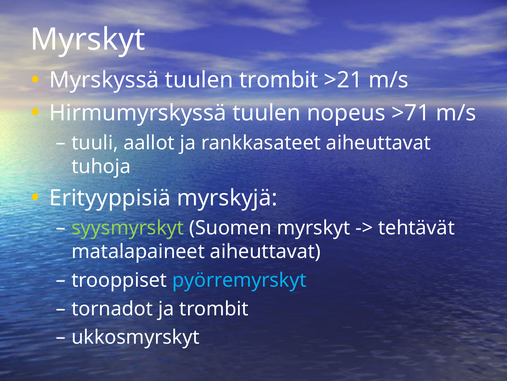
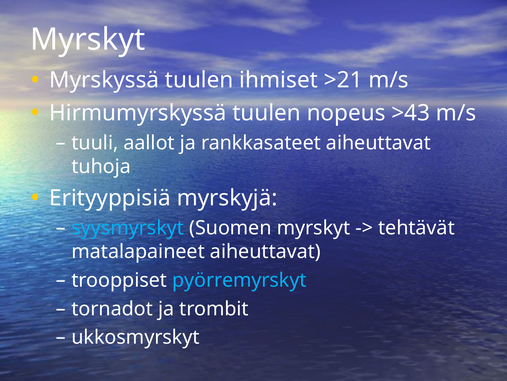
tuulen trombit: trombit -> ihmiset
>71: >71 -> >43
syysmyrskyt colour: light green -> light blue
